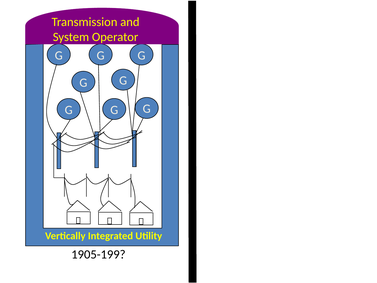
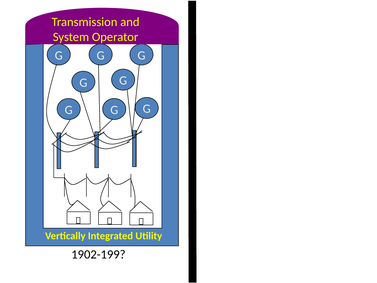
1905-199: 1905-199 -> 1902-199
